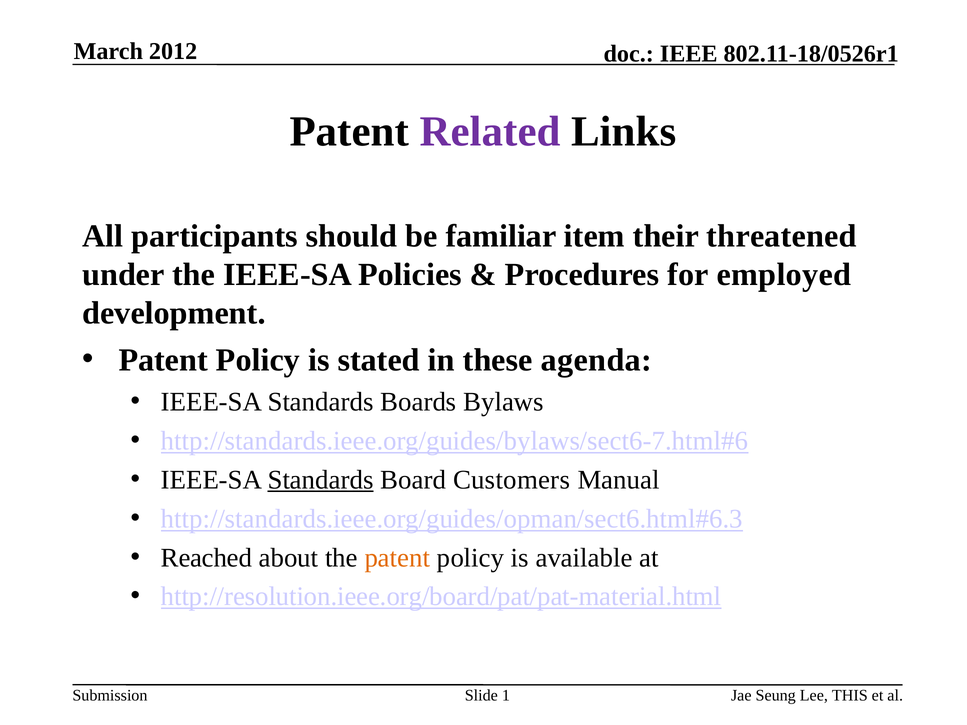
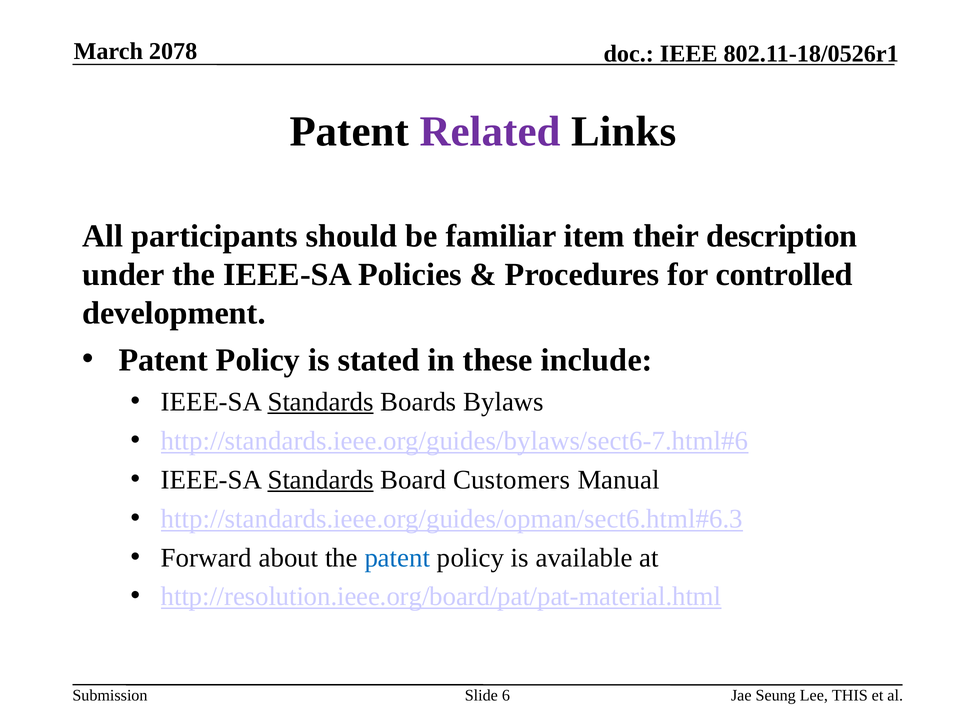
2012: 2012 -> 2078
threatened: threatened -> description
employed: employed -> controlled
agenda: agenda -> include
Standards at (321, 402) underline: none -> present
Reached: Reached -> Forward
patent at (397, 558) colour: orange -> blue
1: 1 -> 6
